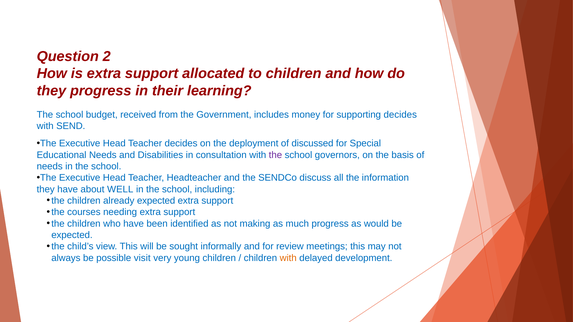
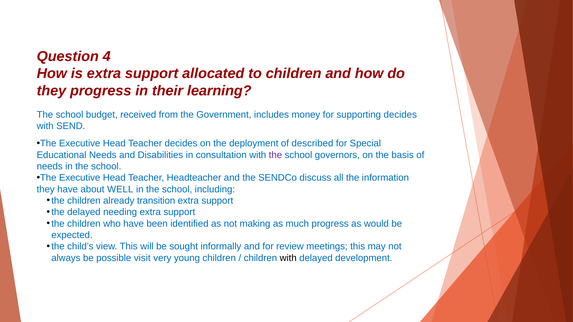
2: 2 -> 4
discussed: discussed -> described
already expected: expected -> transition
the courses: courses -> delayed
with at (288, 258) colour: orange -> black
